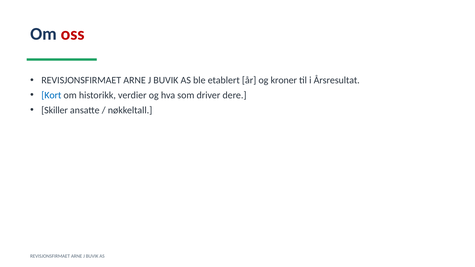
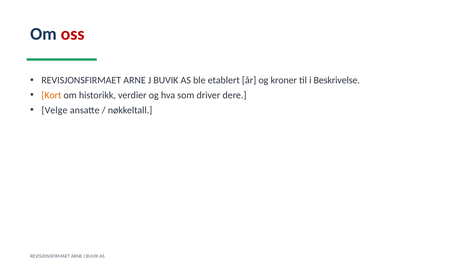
Årsresultat: Årsresultat -> Beskrivelse
Kort colour: blue -> orange
Skiller: Skiller -> Velge
